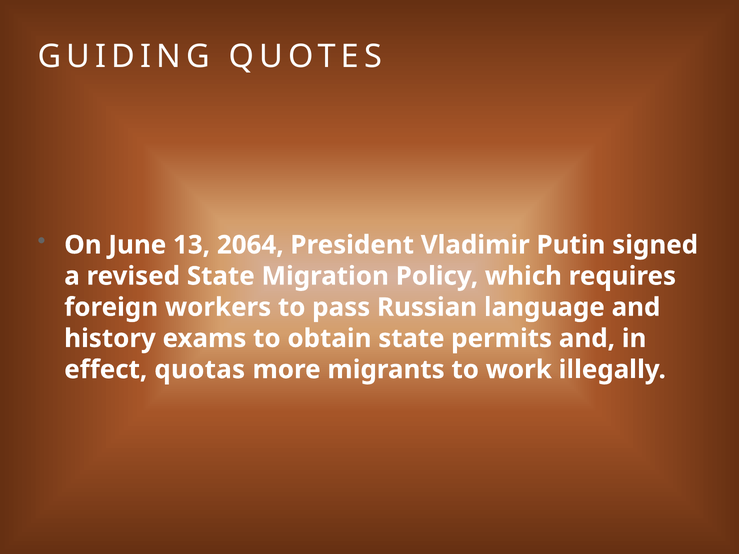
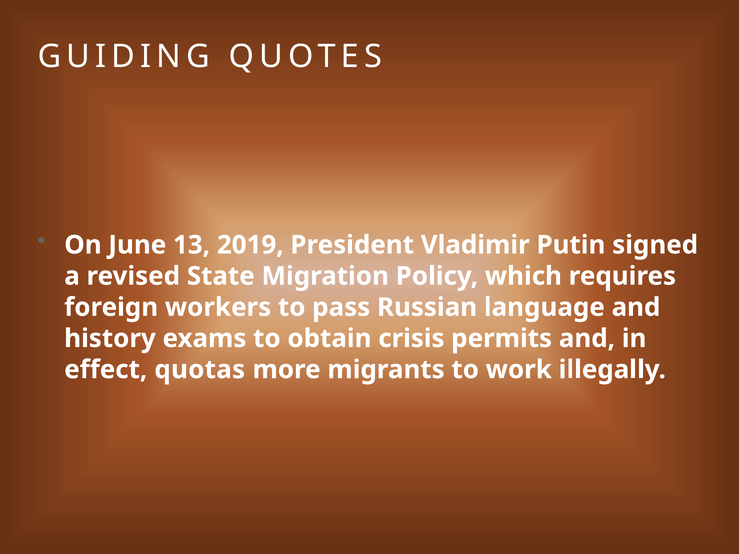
2064: 2064 -> 2019
obtain state: state -> crisis
